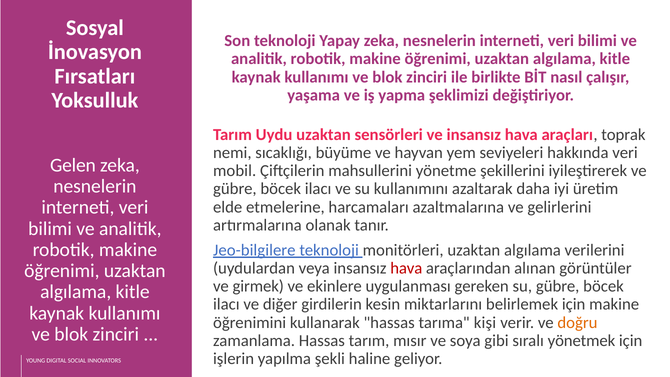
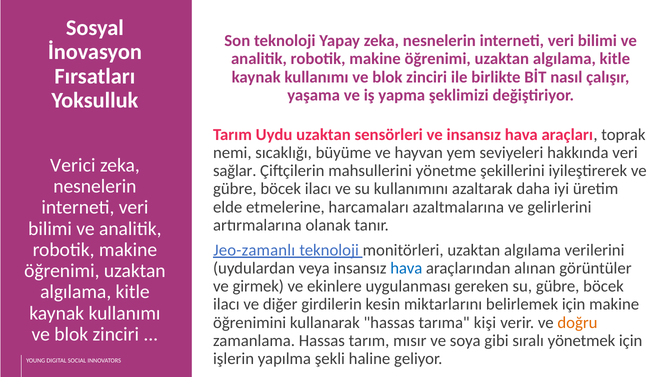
Gelen: Gelen -> Verici
mobil: mobil -> sağlar
Jeo-bilgilere: Jeo-bilgilere -> Jeo-zamanlı
hava at (406, 268) colour: red -> blue
